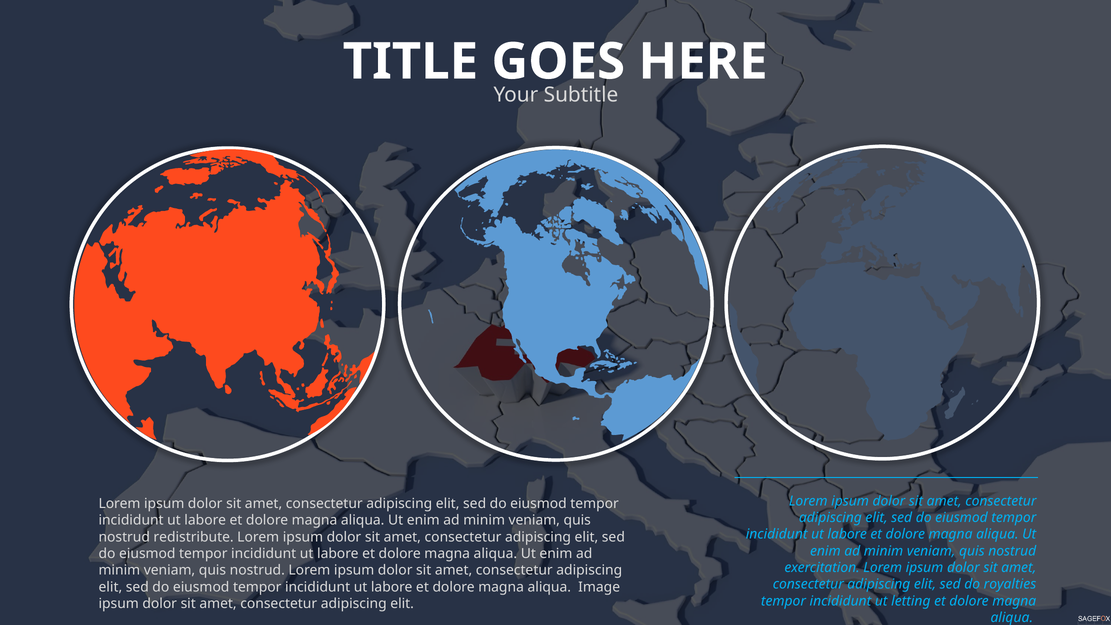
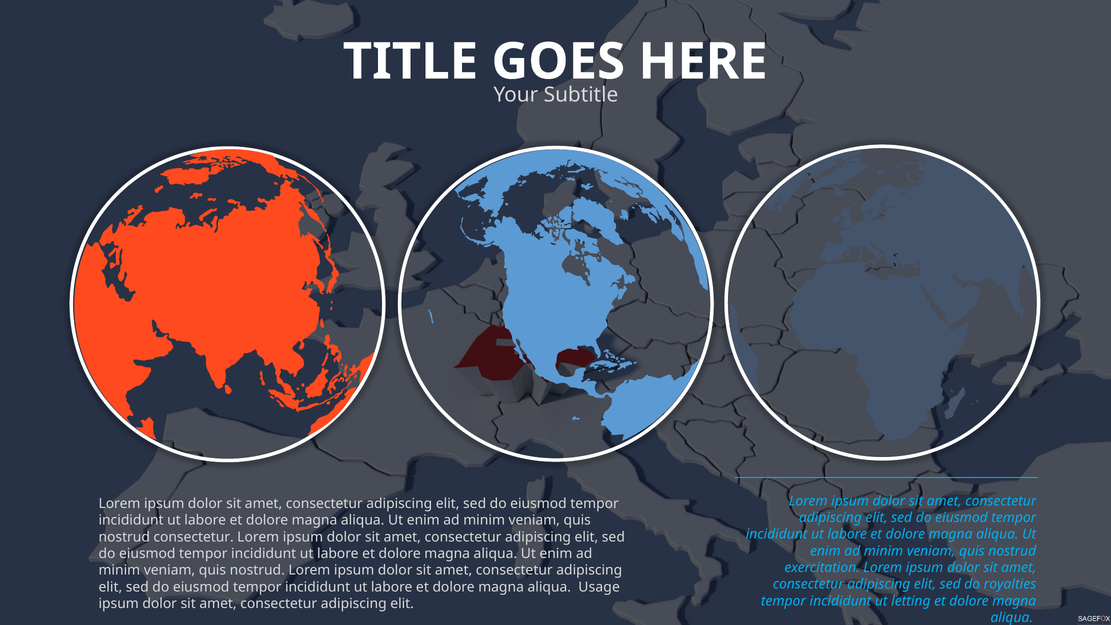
nostrud redistribute: redistribute -> consectetur
Image: Image -> Usage
